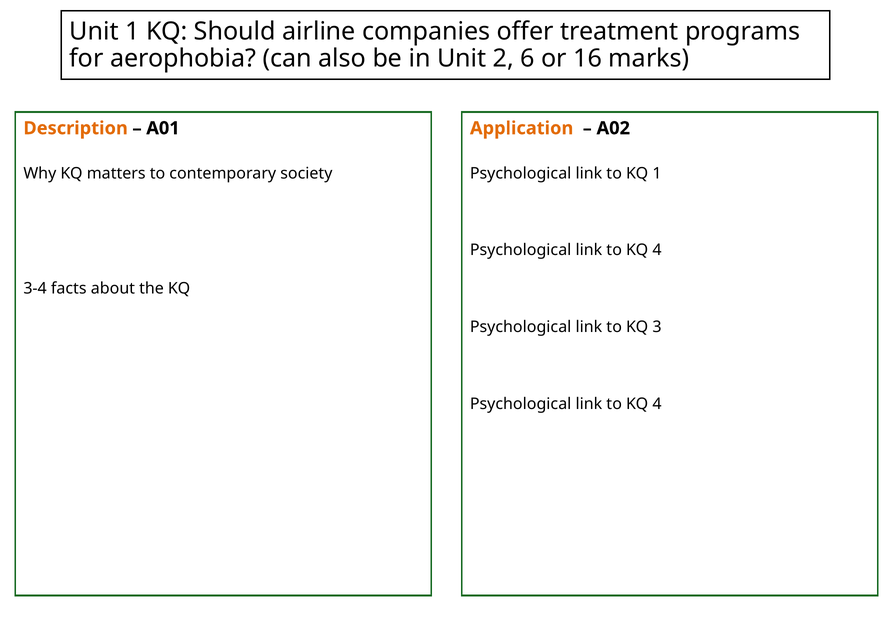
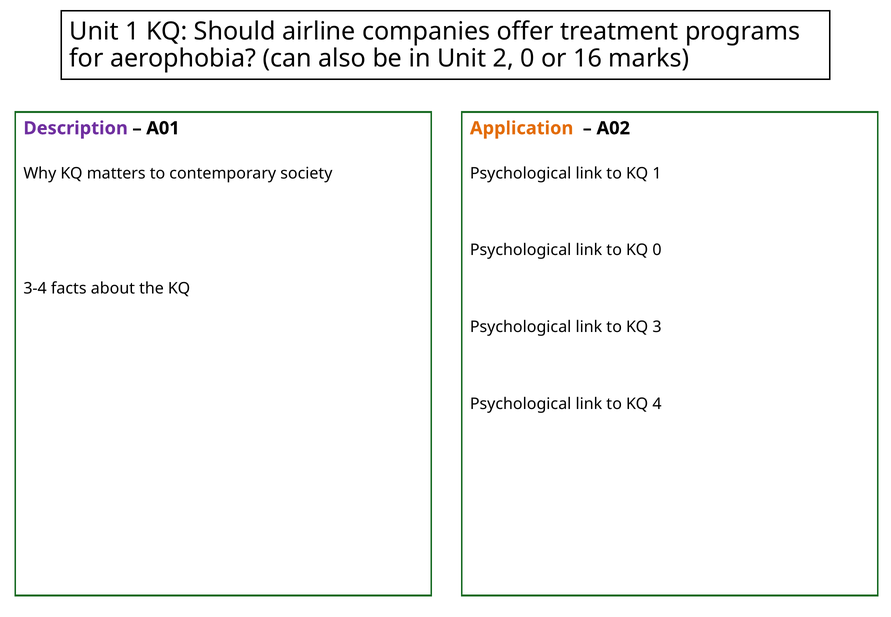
2 6: 6 -> 0
Description colour: orange -> purple
4 at (657, 250): 4 -> 0
